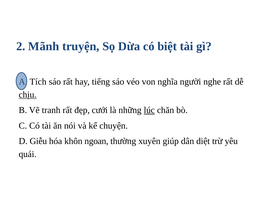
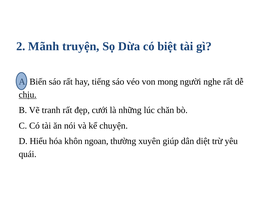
Tích: Tích -> Biến
nghĩa: nghĩa -> mong
lúc underline: present -> none
Giễu: Giễu -> Hiểu
